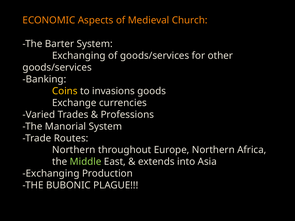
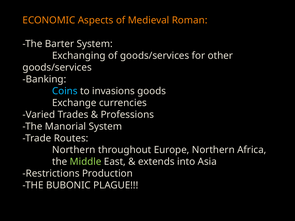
Church: Church -> Roman
Coins colour: yellow -> light blue
Exchanging at (51, 174): Exchanging -> Restrictions
